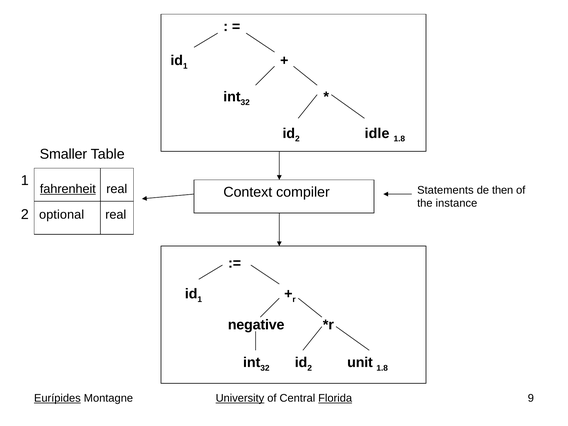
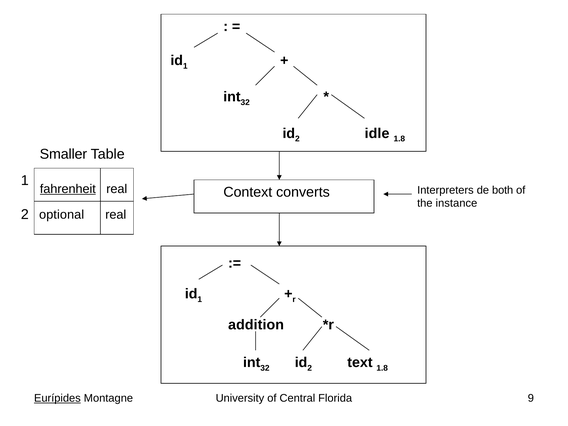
Statements: Statements -> Interpreters
then: then -> both
compiler: compiler -> converts
negative: negative -> addition
unit: unit -> text
University underline: present -> none
Florida underline: present -> none
